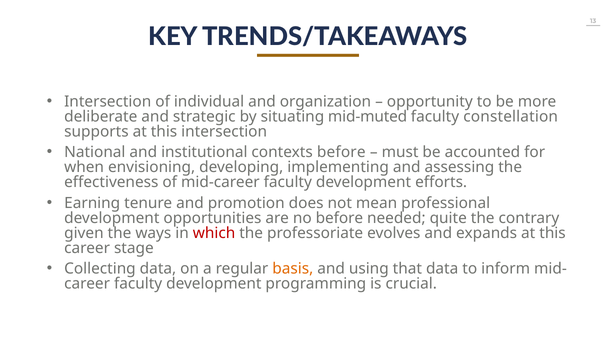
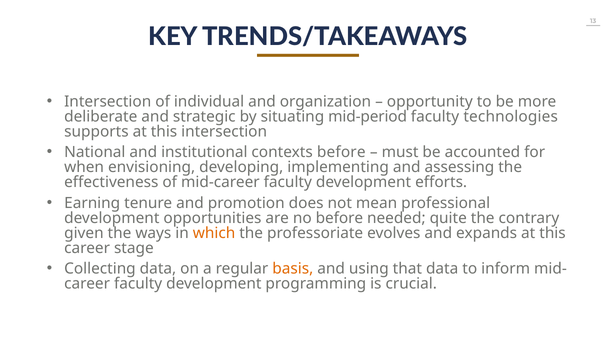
mid-muted: mid-muted -> mid-period
constellation: constellation -> technologies
which colour: red -> orange
